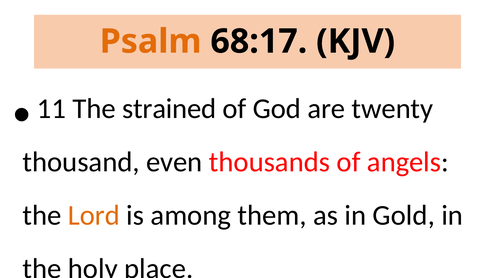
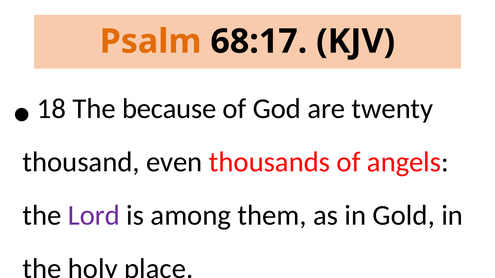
11: 11 -> 18
strained: strained -> because
Lord colour: orange -> purple
